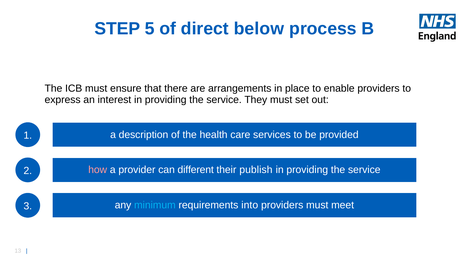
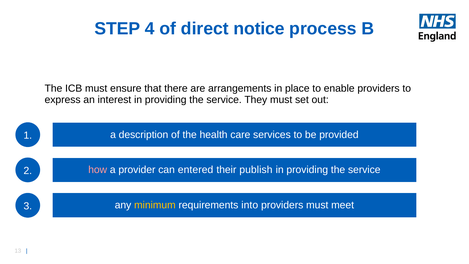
5: 5 -> 4
below: below -> notice
different: different -> entered
minimum colour: light blue -> yellow
